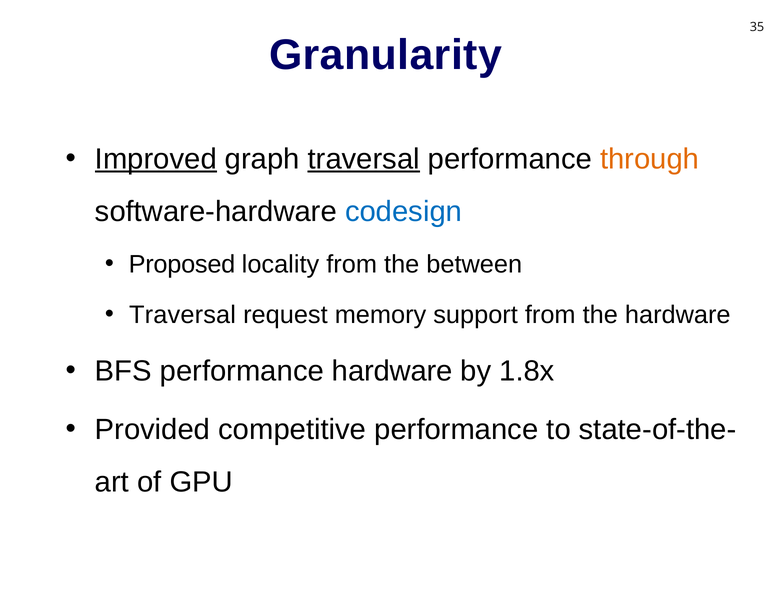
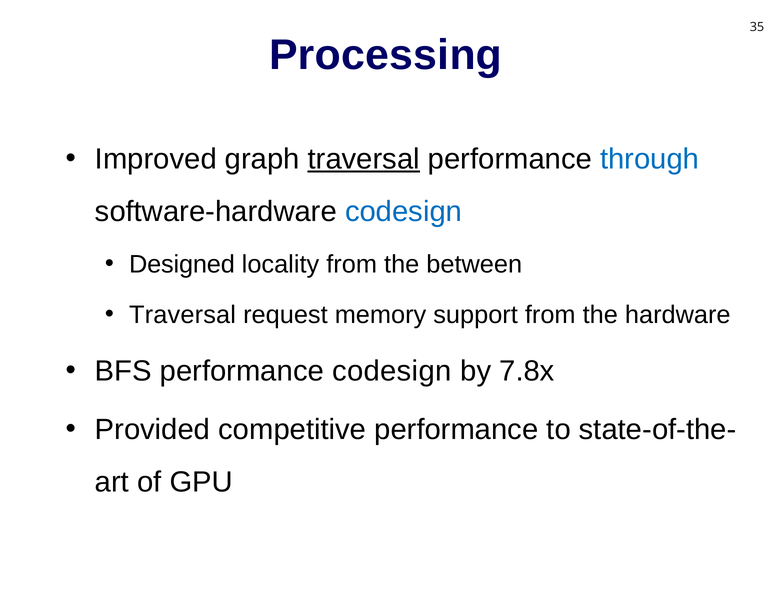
Granularity: Granularity -> Processing
Improved underline: present -> none
through colour: orange -> blue
Proposed: Proposed -> Designed
performance hardware: hardware -> codesign
1.8x: 1.8x -> 7.8x
